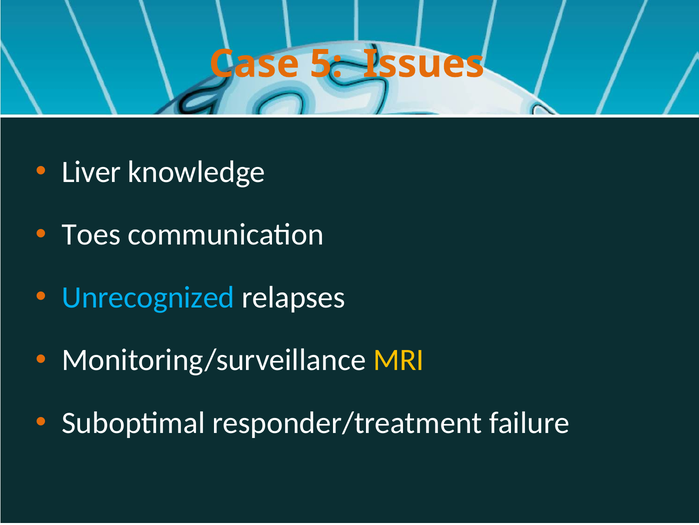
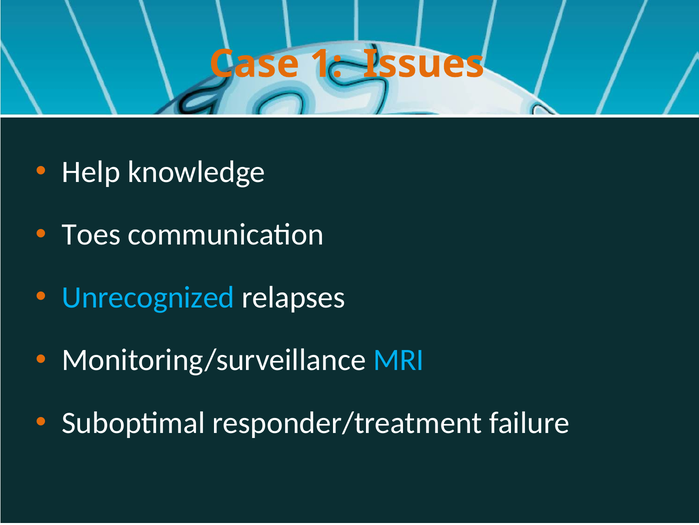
5: 5 -> 1
Liver: Liver -> Help
MRI colour: yellow -> light blue
